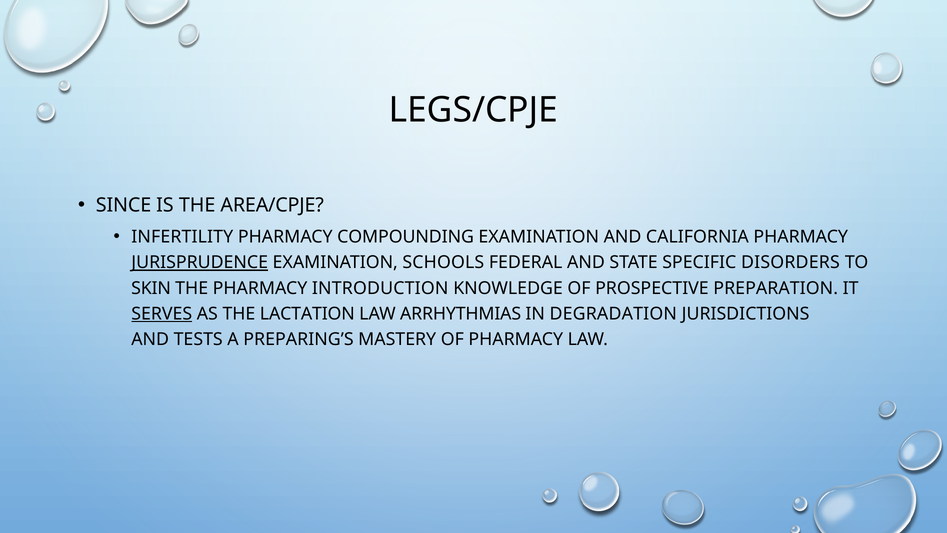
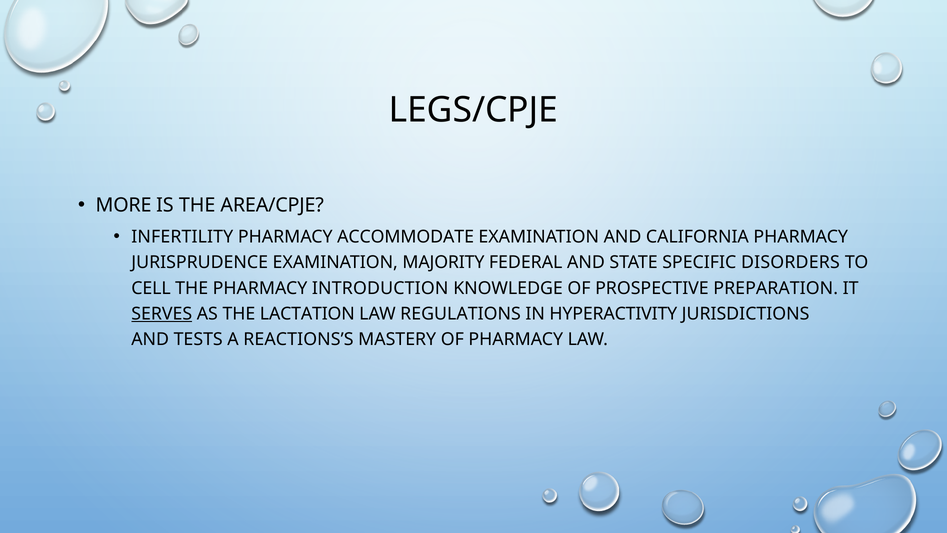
SINCE: SINCE -> MORE
COMPOUNDING: COMPOUNDING -> ACCOMMODATE
JURISPRUDENCE underline: present -> none
SCHOOLS: SCHOOLS -> MAJORITY
SKIN: SKIN -> CELL
ARRHYTHMIAS: ARRHYTHMIAS -> REGULATIONS
DEGRADATION: DEGRADATION -> HYPERACTIVITY
PREPARING’S: PREPARING’S -> REACTIONS’S
